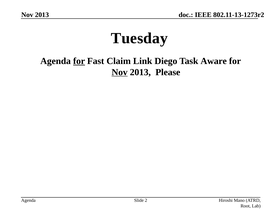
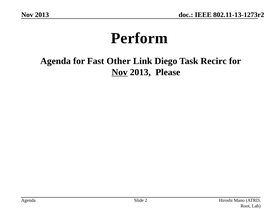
Tuesday: Tuesday -> Perform
for at (79, 61) underline: present -> none
Claim: Claim -> Other
Aware: Aware -> Recirc
